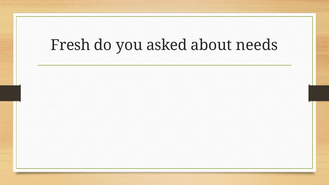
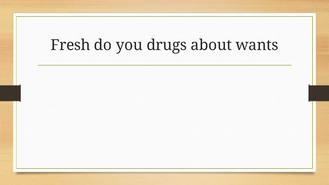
asked: asked -> drugs
needs: needs -> wants
